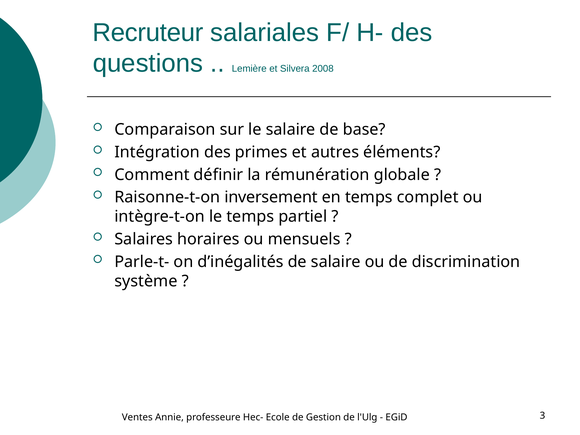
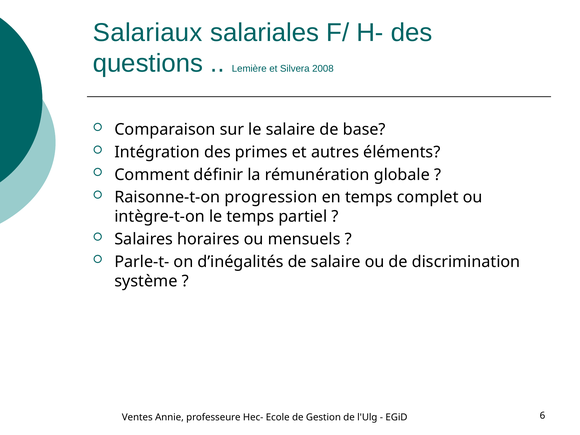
Recruteur: Recruteur -> Salariaux
inversement: inversement -> progression
3: 3 -> 6
